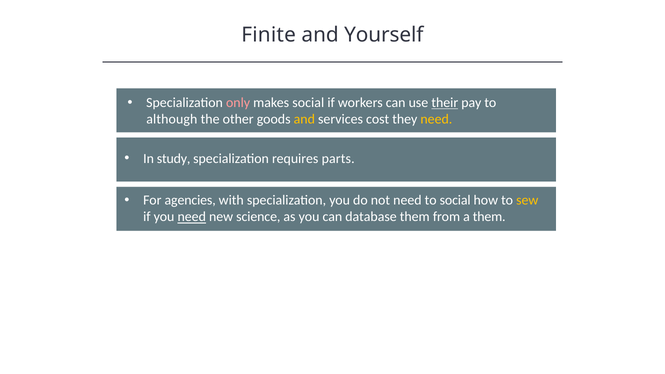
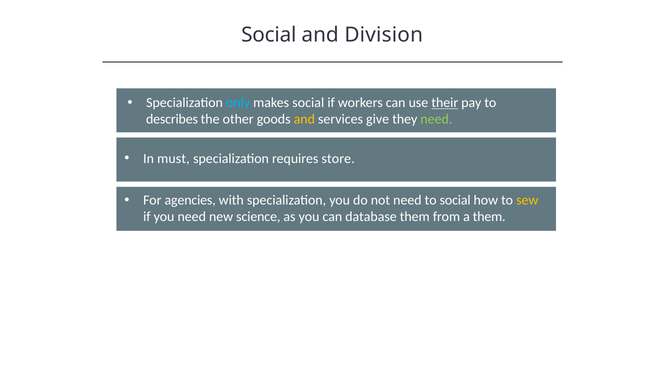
Finite at (269, 35): Finite -> Social
Yourself: Yourself -> Division
only colour: pink -> light blue
although: although -> describes
cost: cost -> give
need at (436, 119) colour: yellow -> light green
study: study -> must
parts: parts -> store
need at (192, 217) underline: present -> none
